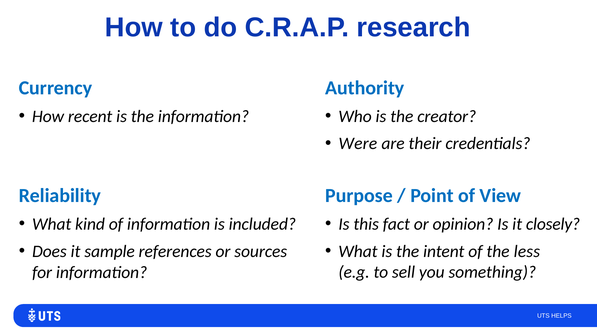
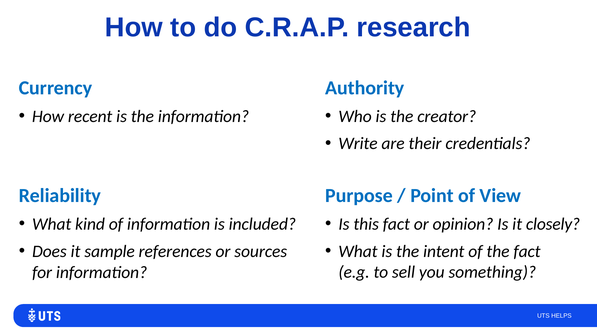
Were: Were -> Write
the less: less -> fact
